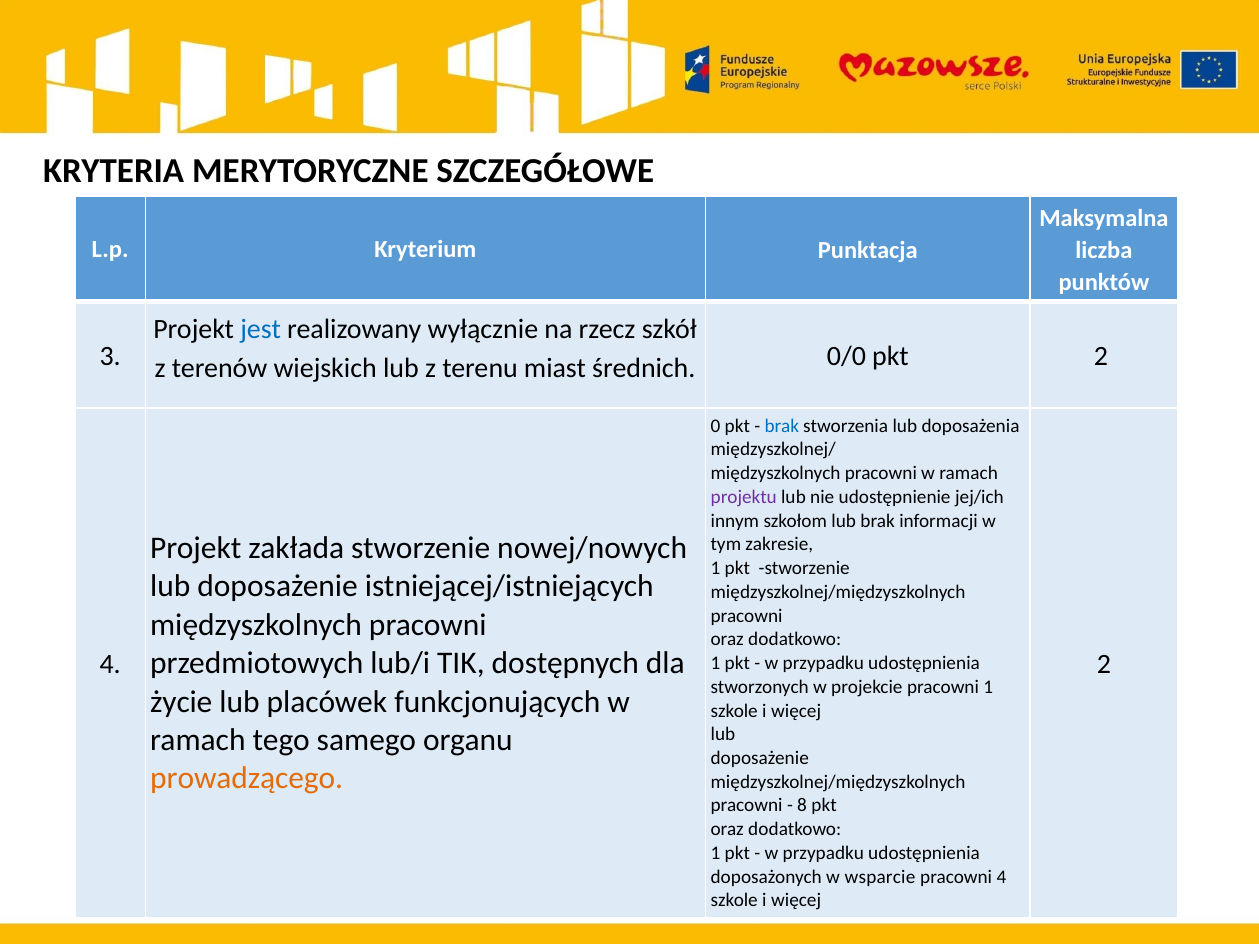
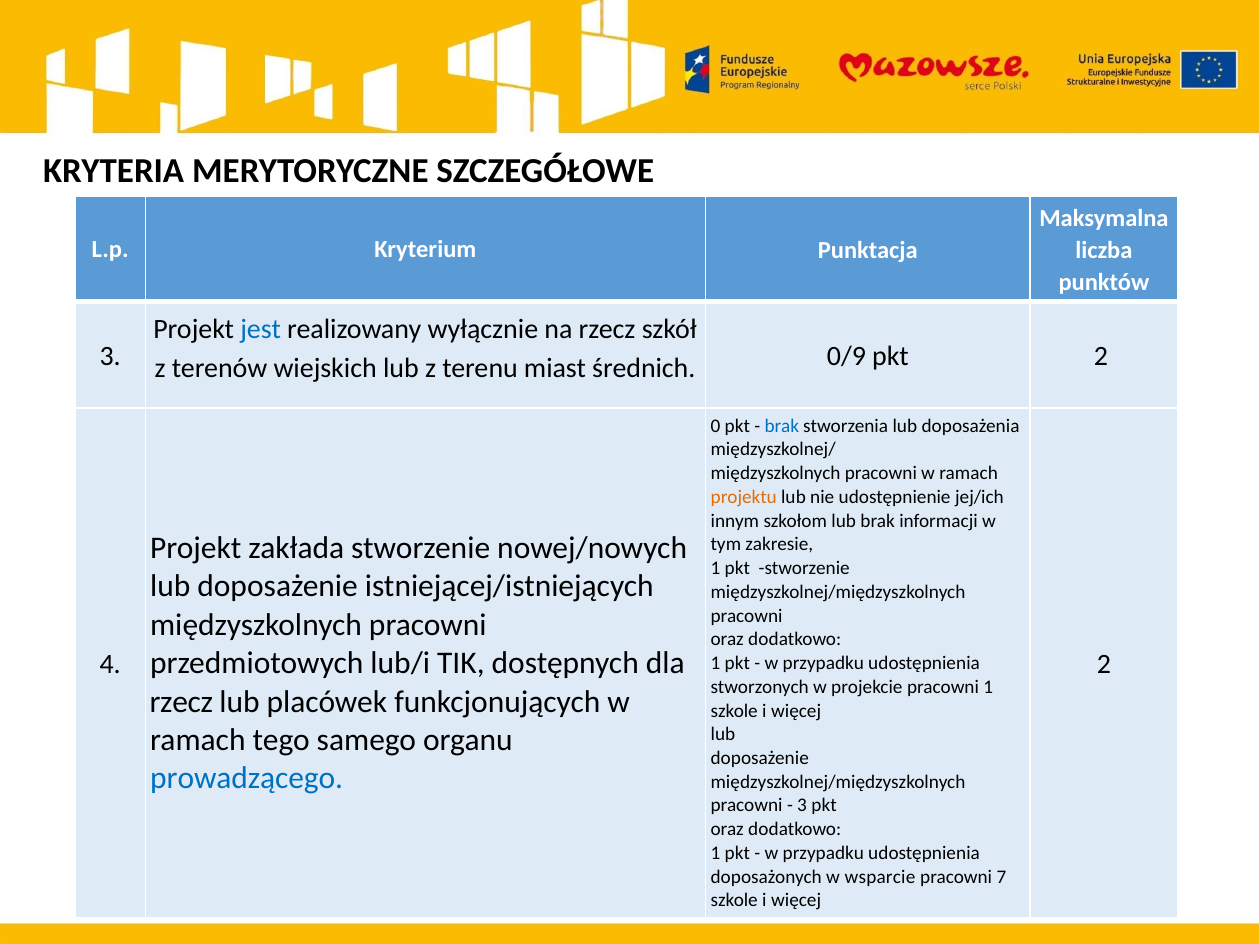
0/0: 0/0 -> 0/9
projektu colour: purple -> orange
życie at (181, 702): życie -> rzecz
prowadzącego colour: orange -> blue
8 at (802, 806): 8 -> 3
pracowni 4: 4 -> 7
